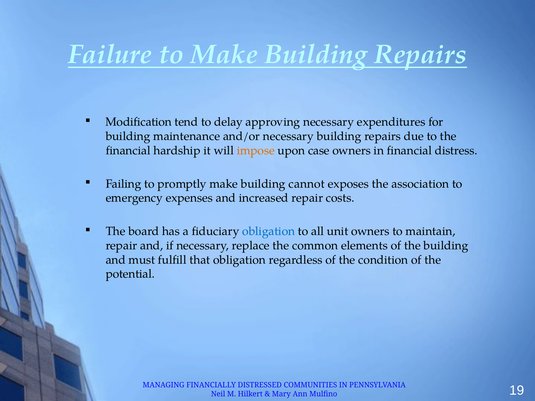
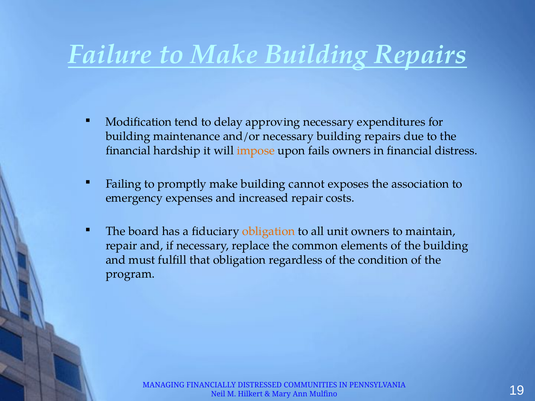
case: case -> fails
obligation at (269, 231) colour: blue -> orange
potential: potential -> program
